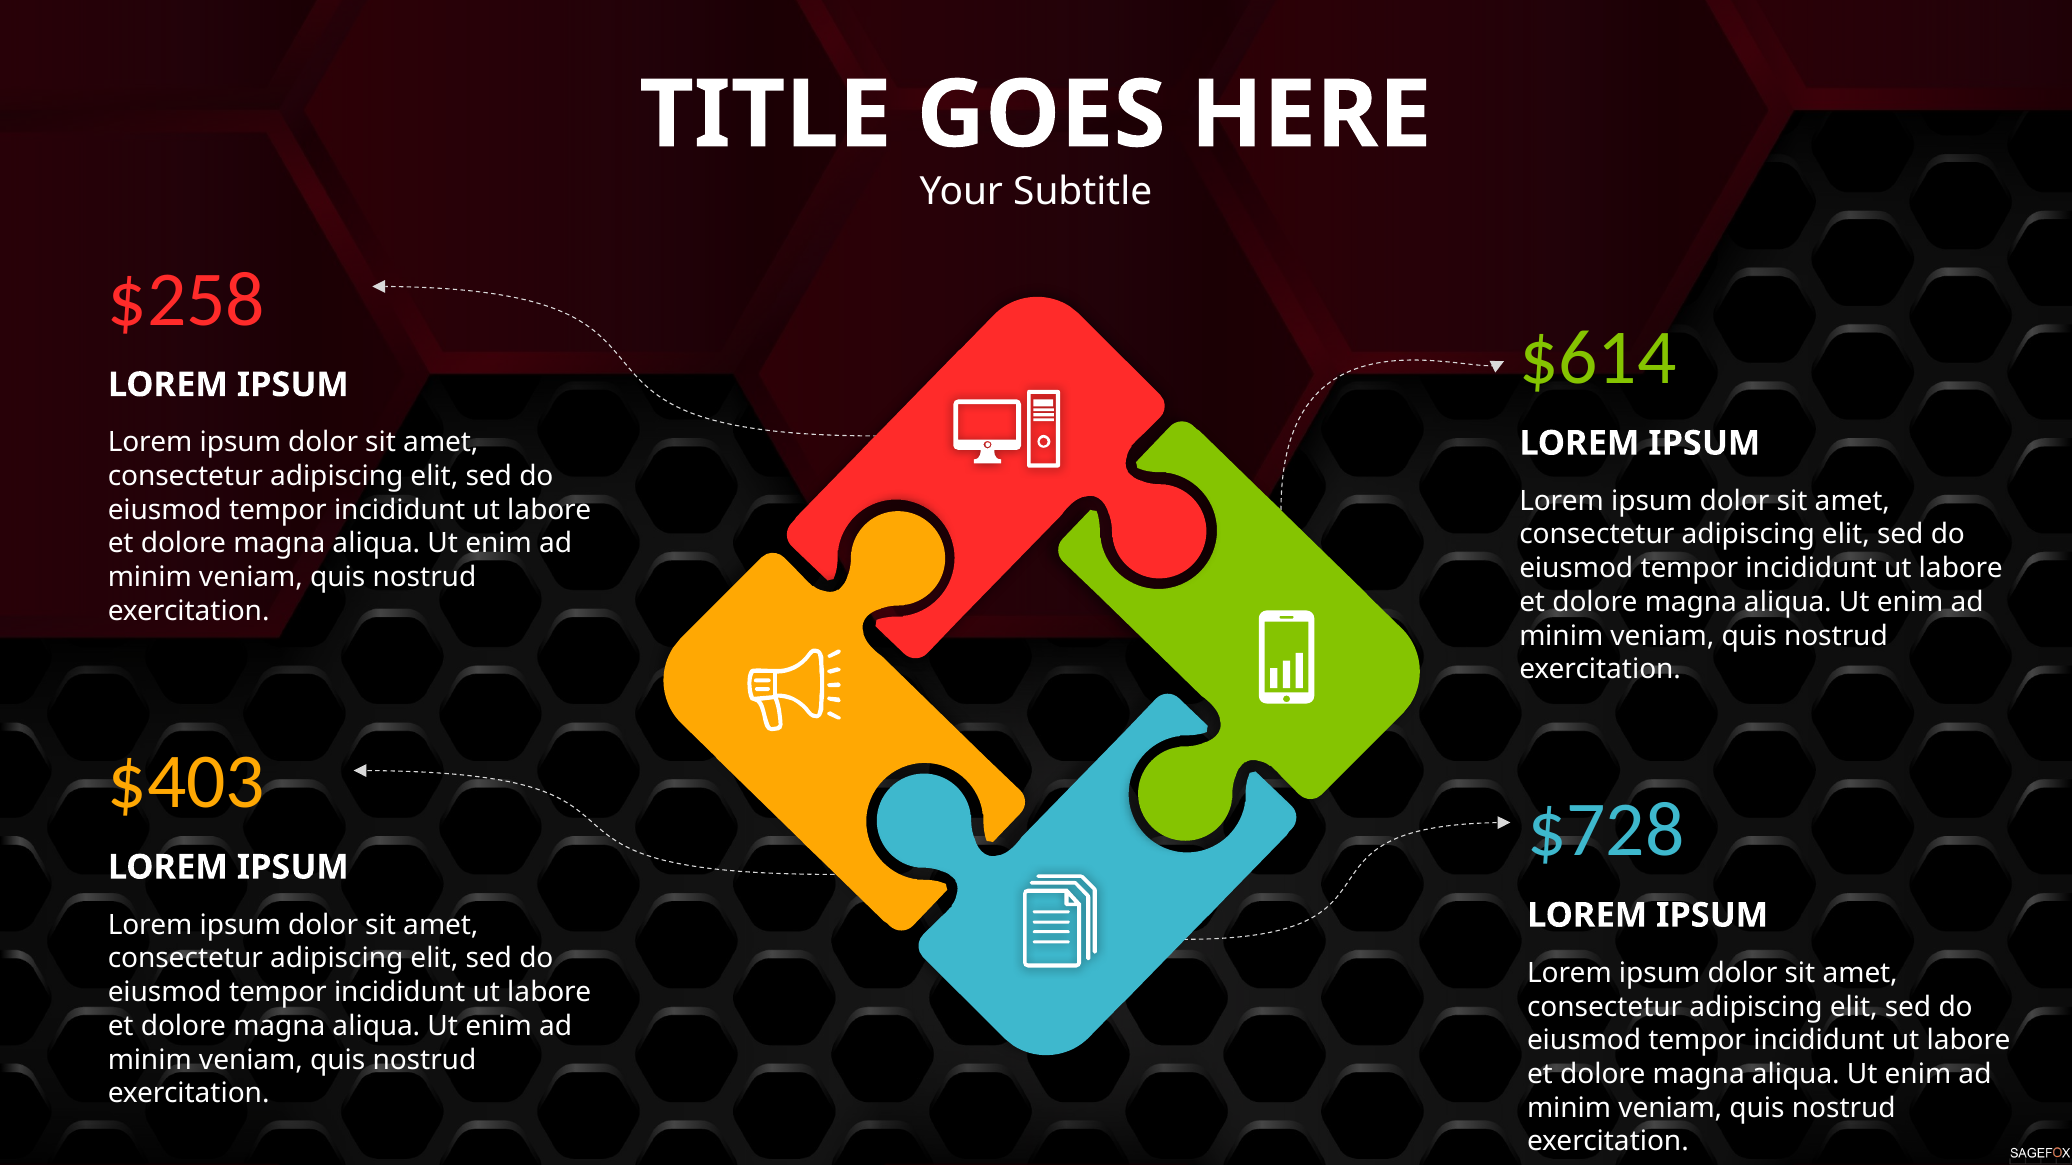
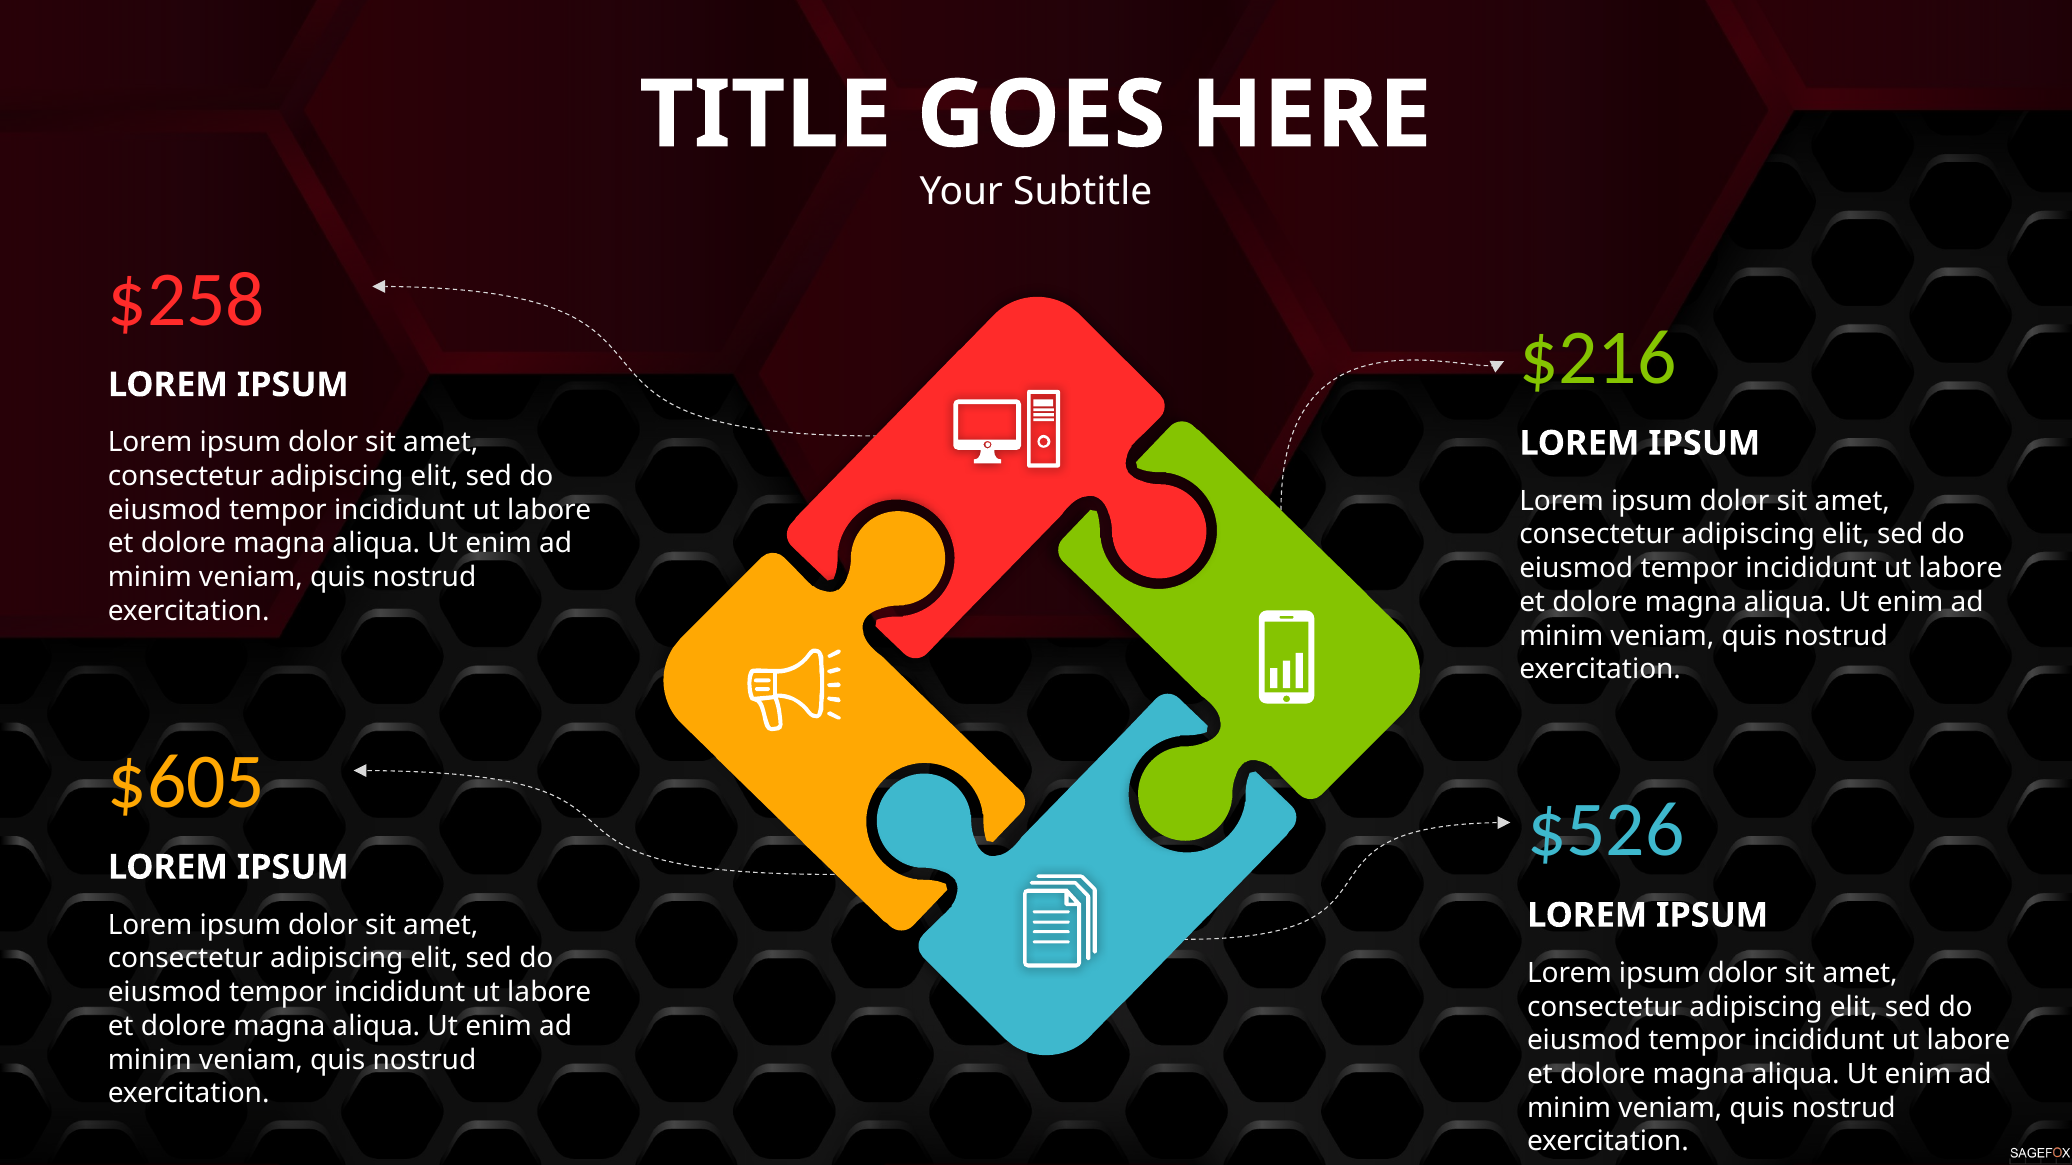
$614: $614 -> $216
$403: $403 -> $605
$728: $728 -> $526
